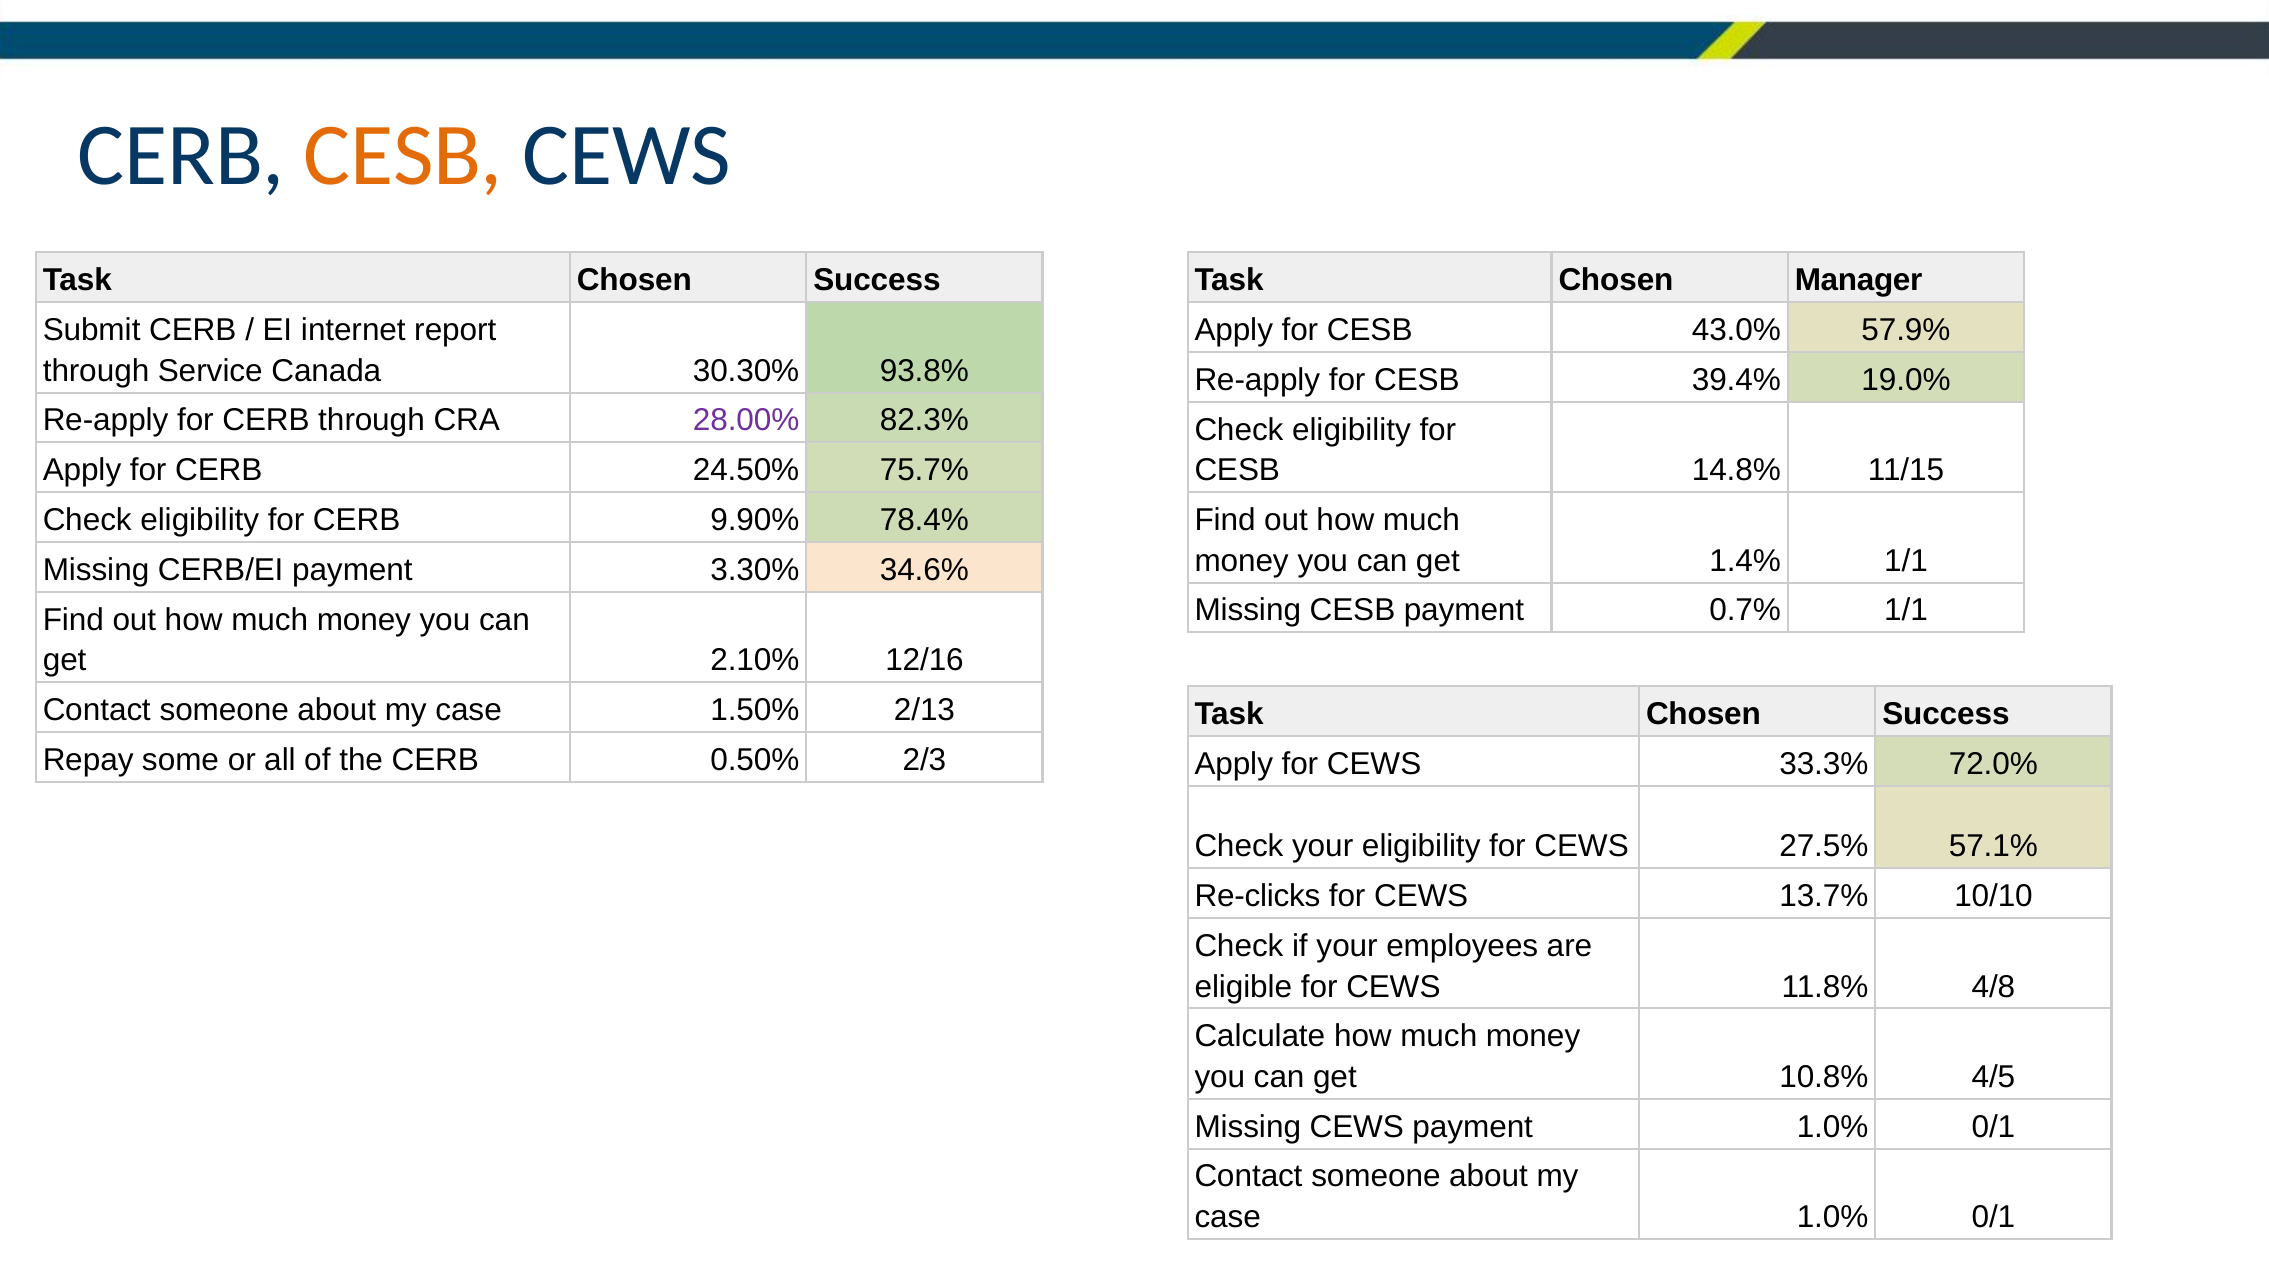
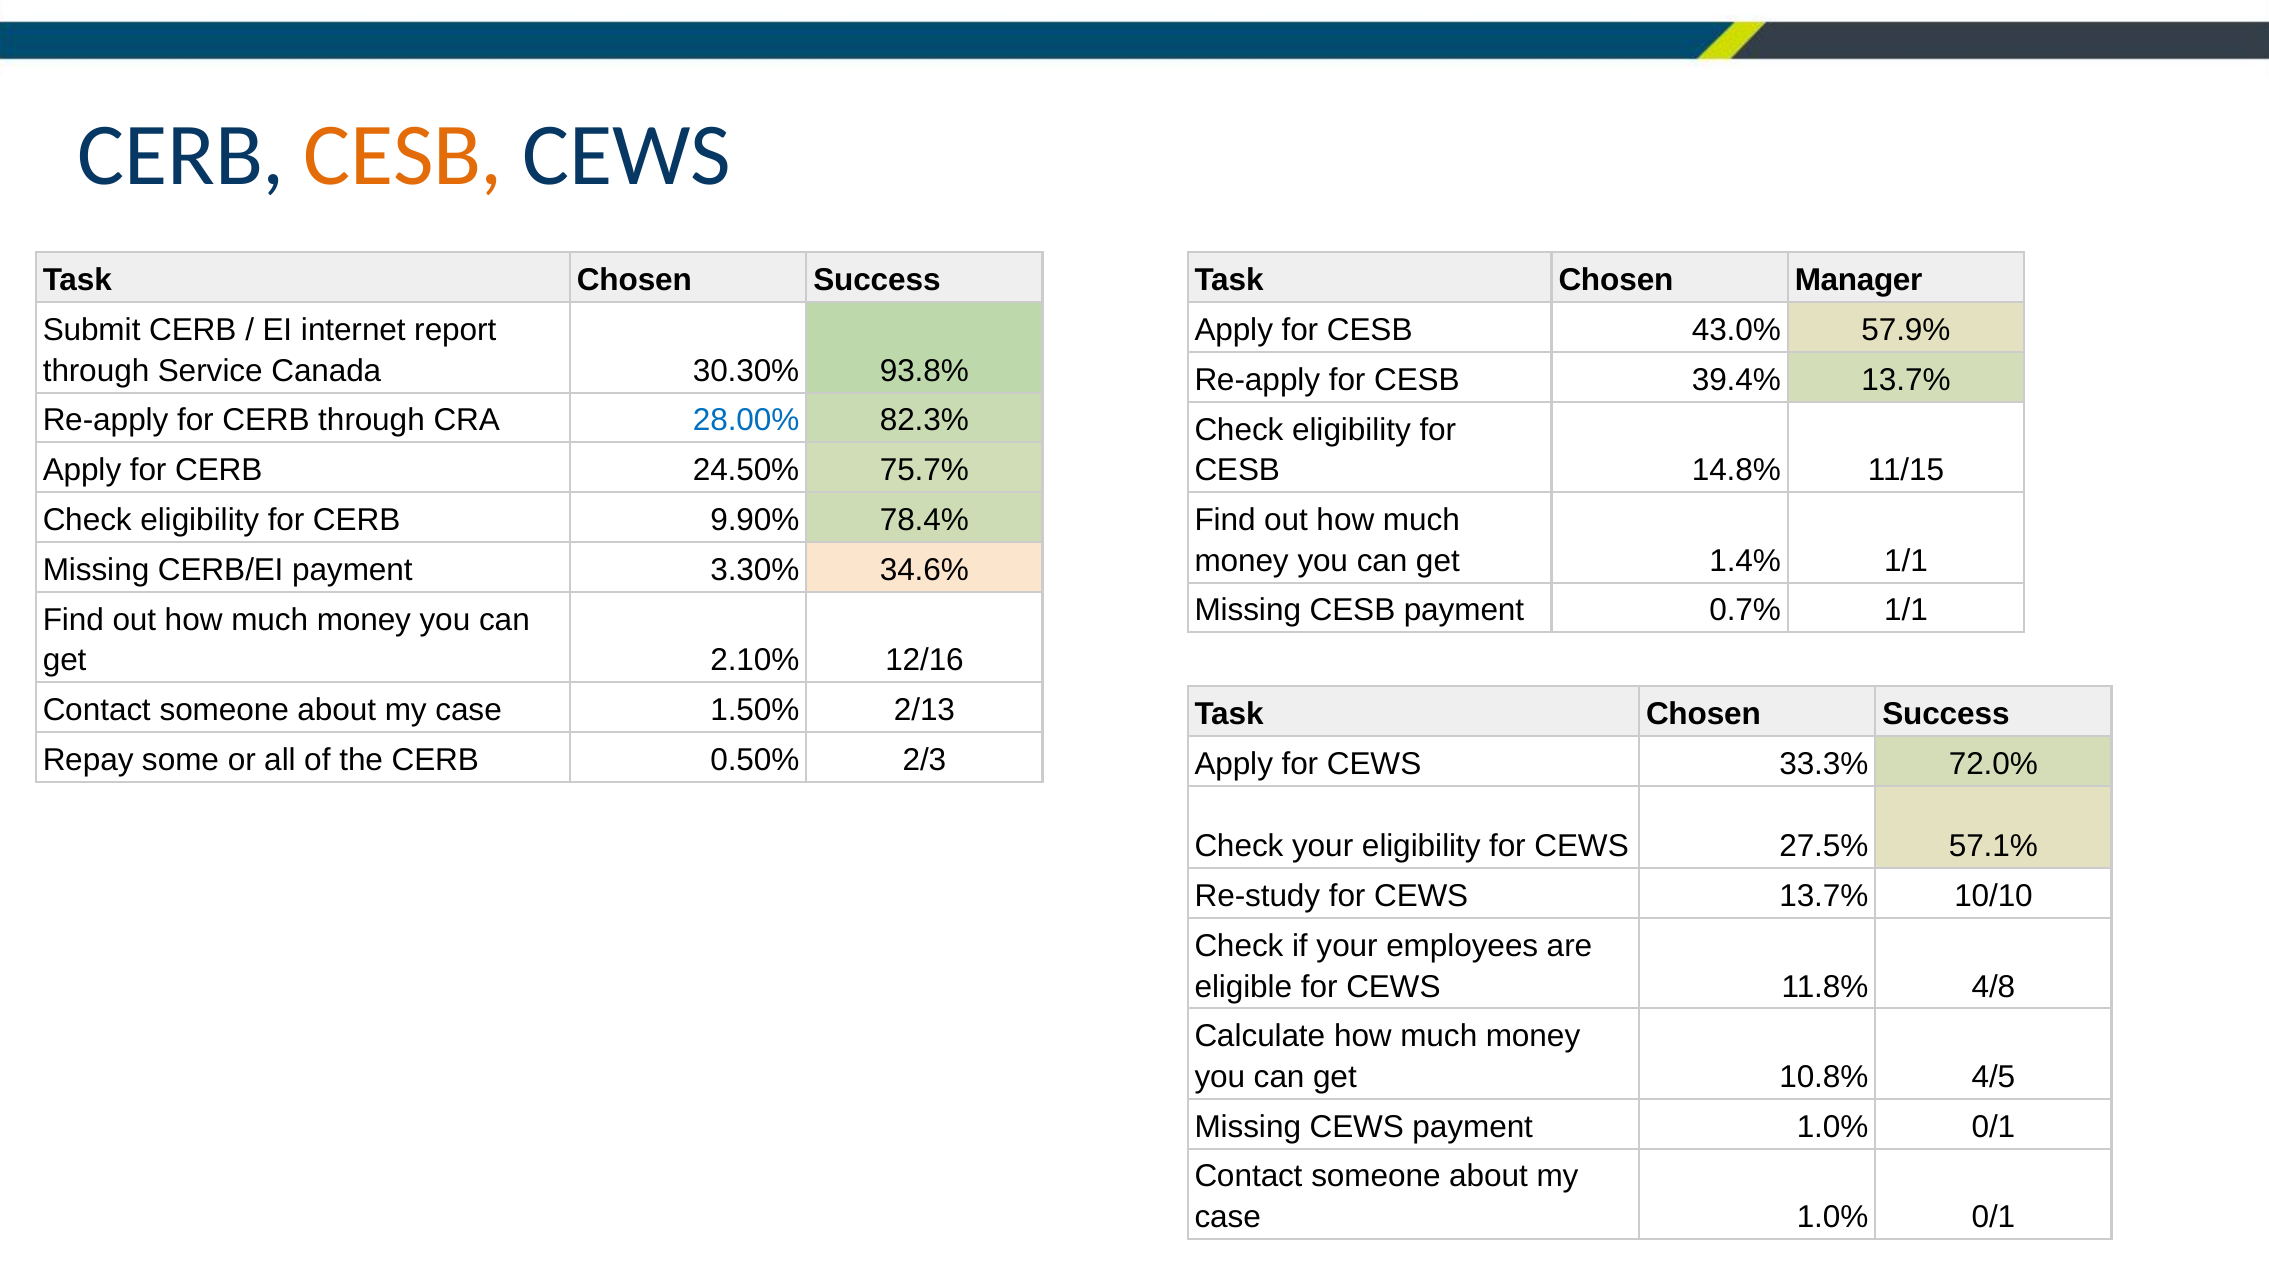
39.4% 19.0%: 19.0% -> 13.7%
28.00% colour: purple -> blue
Re-clicks: Re-clicks -> Re-study
